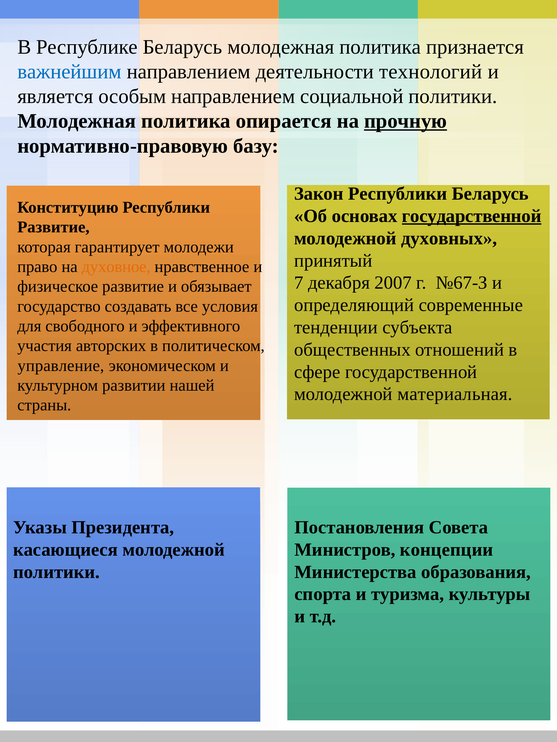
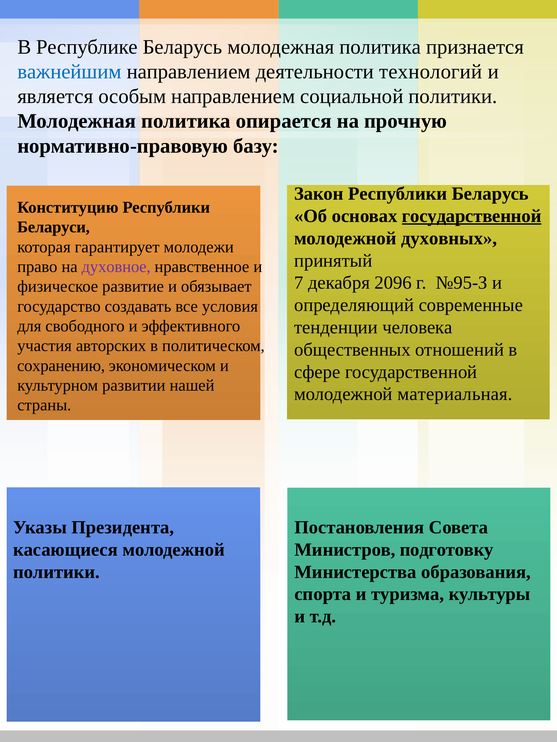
прочную underline: present -> none
Развитие at (53, 227): Развитие -> Беларуси
духовное colour: orange -> purple
2007: 2007 -> 2096
№67-З: №67-З -> №95-З
субъекта: субъекта -> человека
управление: управление -> сохранению
концепции: концепции -> подготовку
